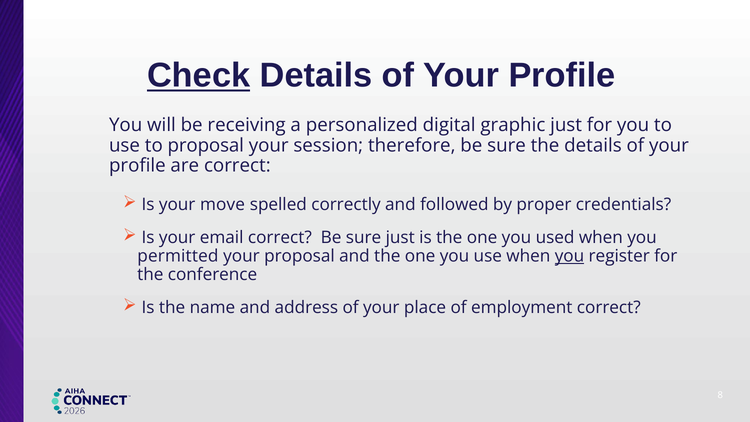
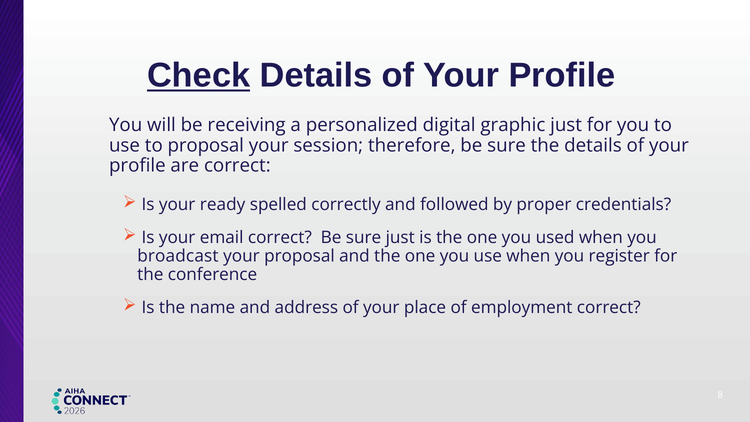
move: move -> ready
permitted: permitted -> broadcast
you at (569, 256) underline: present -> none
